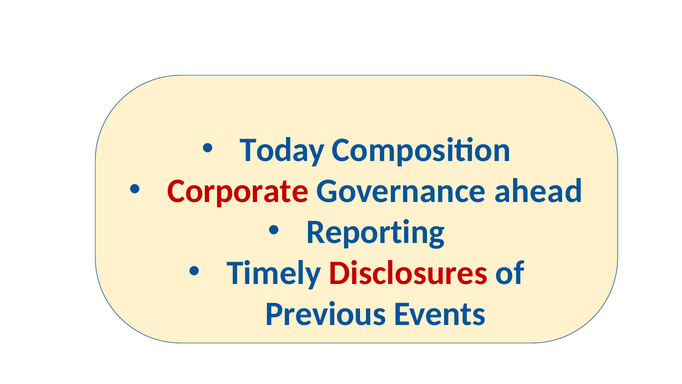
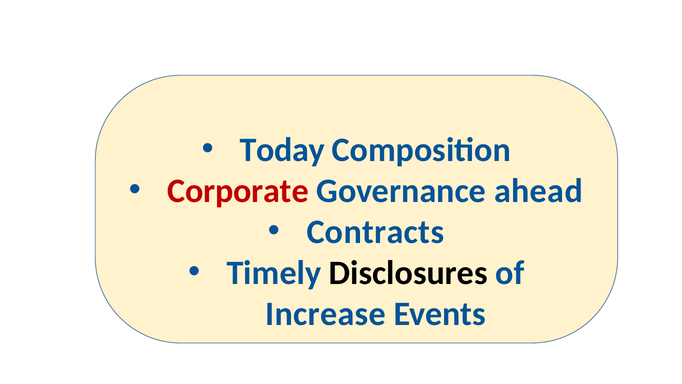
Reporting: Reporting -> Contracts
Disclosures colour: red -> black
Previous: Previous -> Increase
